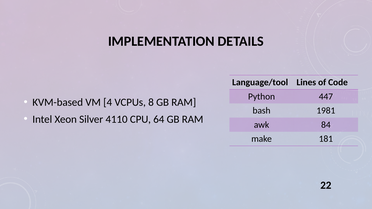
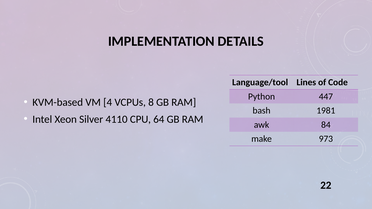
181: 181 -> 973
